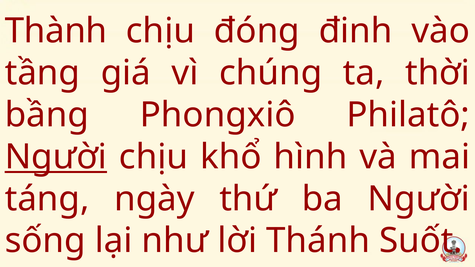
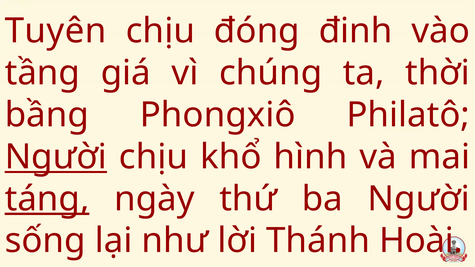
Thành: Thành -> Tuyên
táng underline: none -> present
Suốt: Suốt -> Hoài
